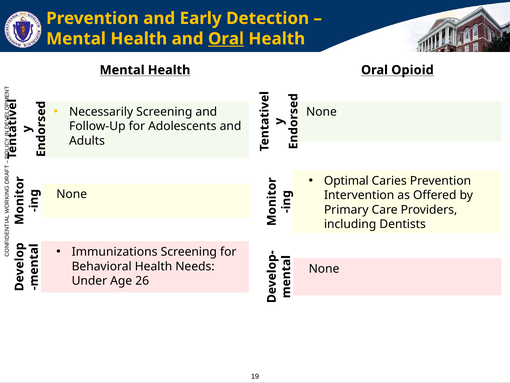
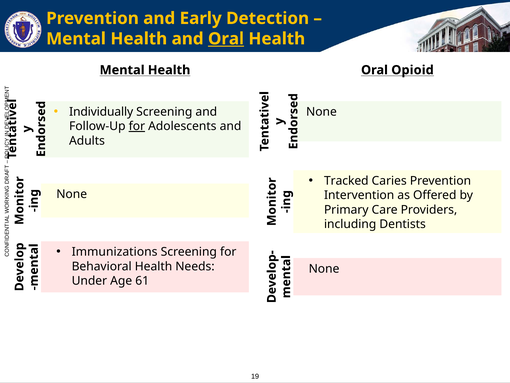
Necessarily: Necessarily -> Individually
for at (137, 126) underline: none -> present
Optimal: Optimal -> Tracked
26: 26 -> 61
